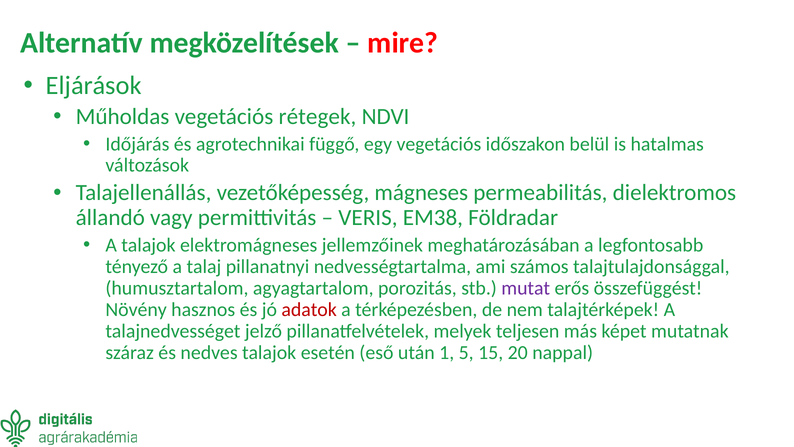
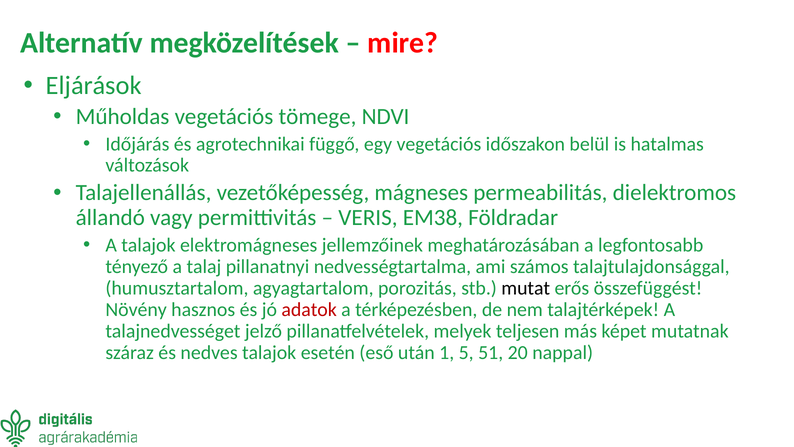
rétegek: rétegek -> tömege
mutat colour: purple -> black
15: 15 -> 51
